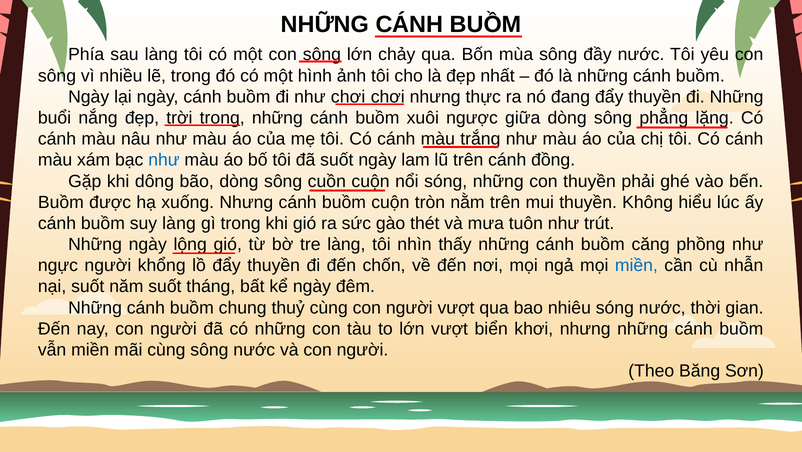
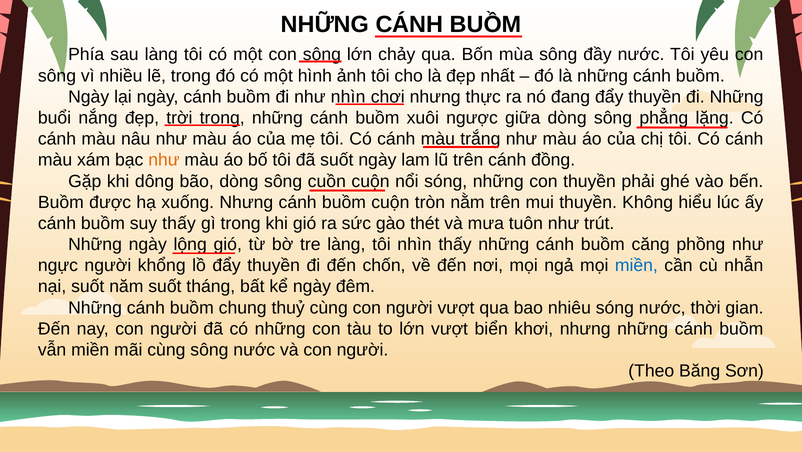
như chơi: chơi -> nhìn
như at (164, 160) colour: blue -> orange
suy làng: làng -> thấy
